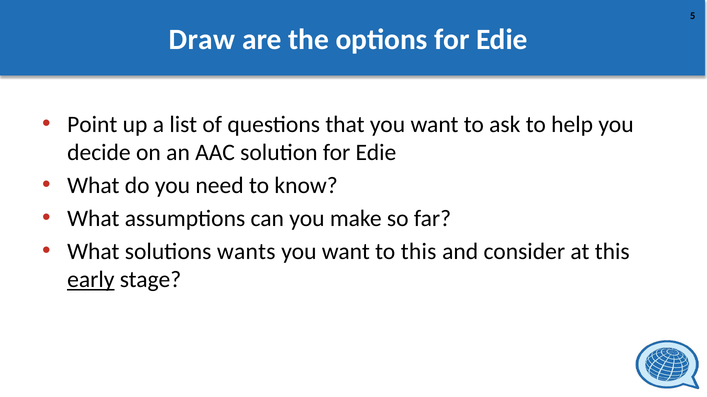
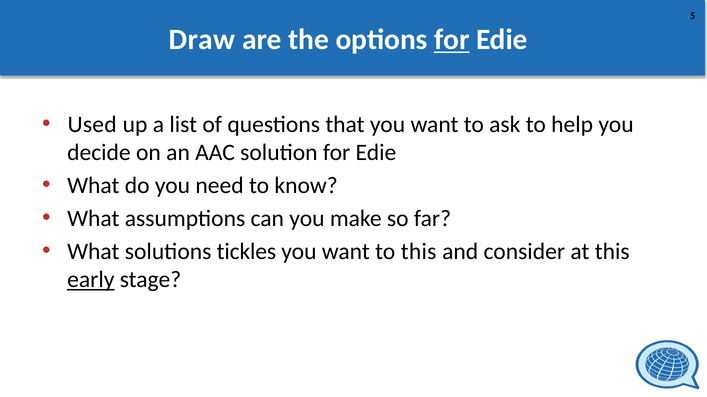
for at (452, 40) underline: none -> present
Point: Point -> Used
wants: wants -> tickles
